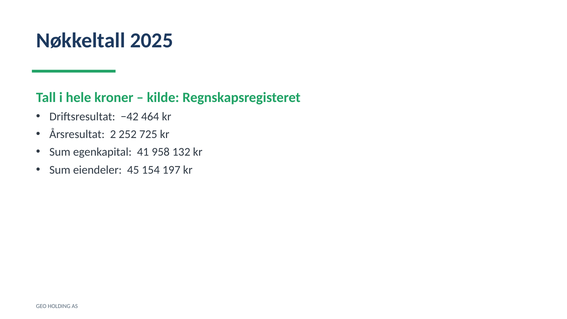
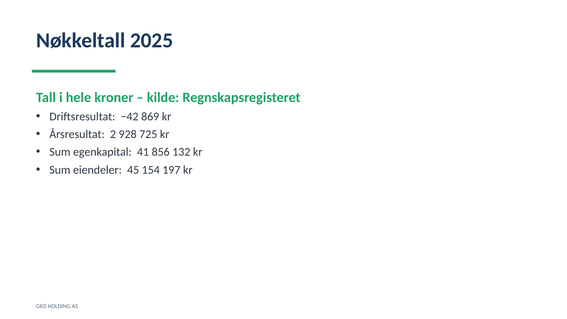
464: 464 -> 869
252: 252 -> 928
958: 958 -> 856
